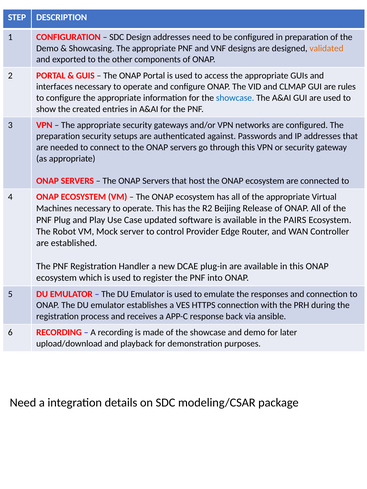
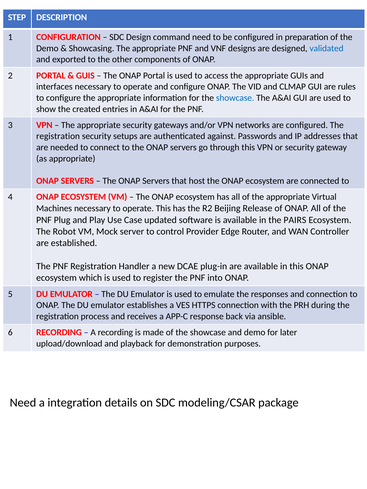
Design addresses: addresses -> command
validated colour: orange -> blue
preparation at (58, 136): preparation -> registration
